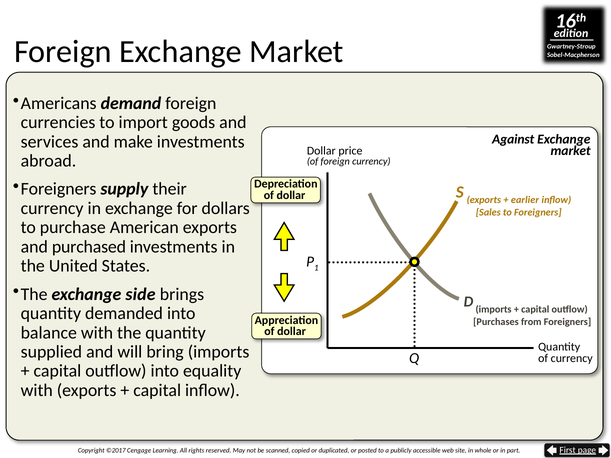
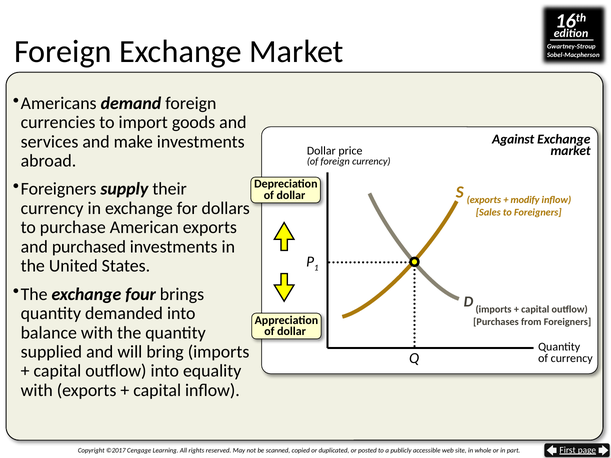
earlier: earlier -> modify
side: side -> four
